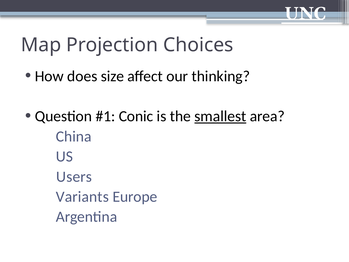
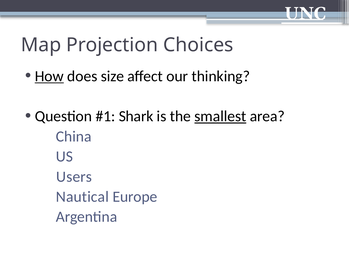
How underline: none -> present
Conic: Conic -> Shark
Variants: Variants -> Nautical
